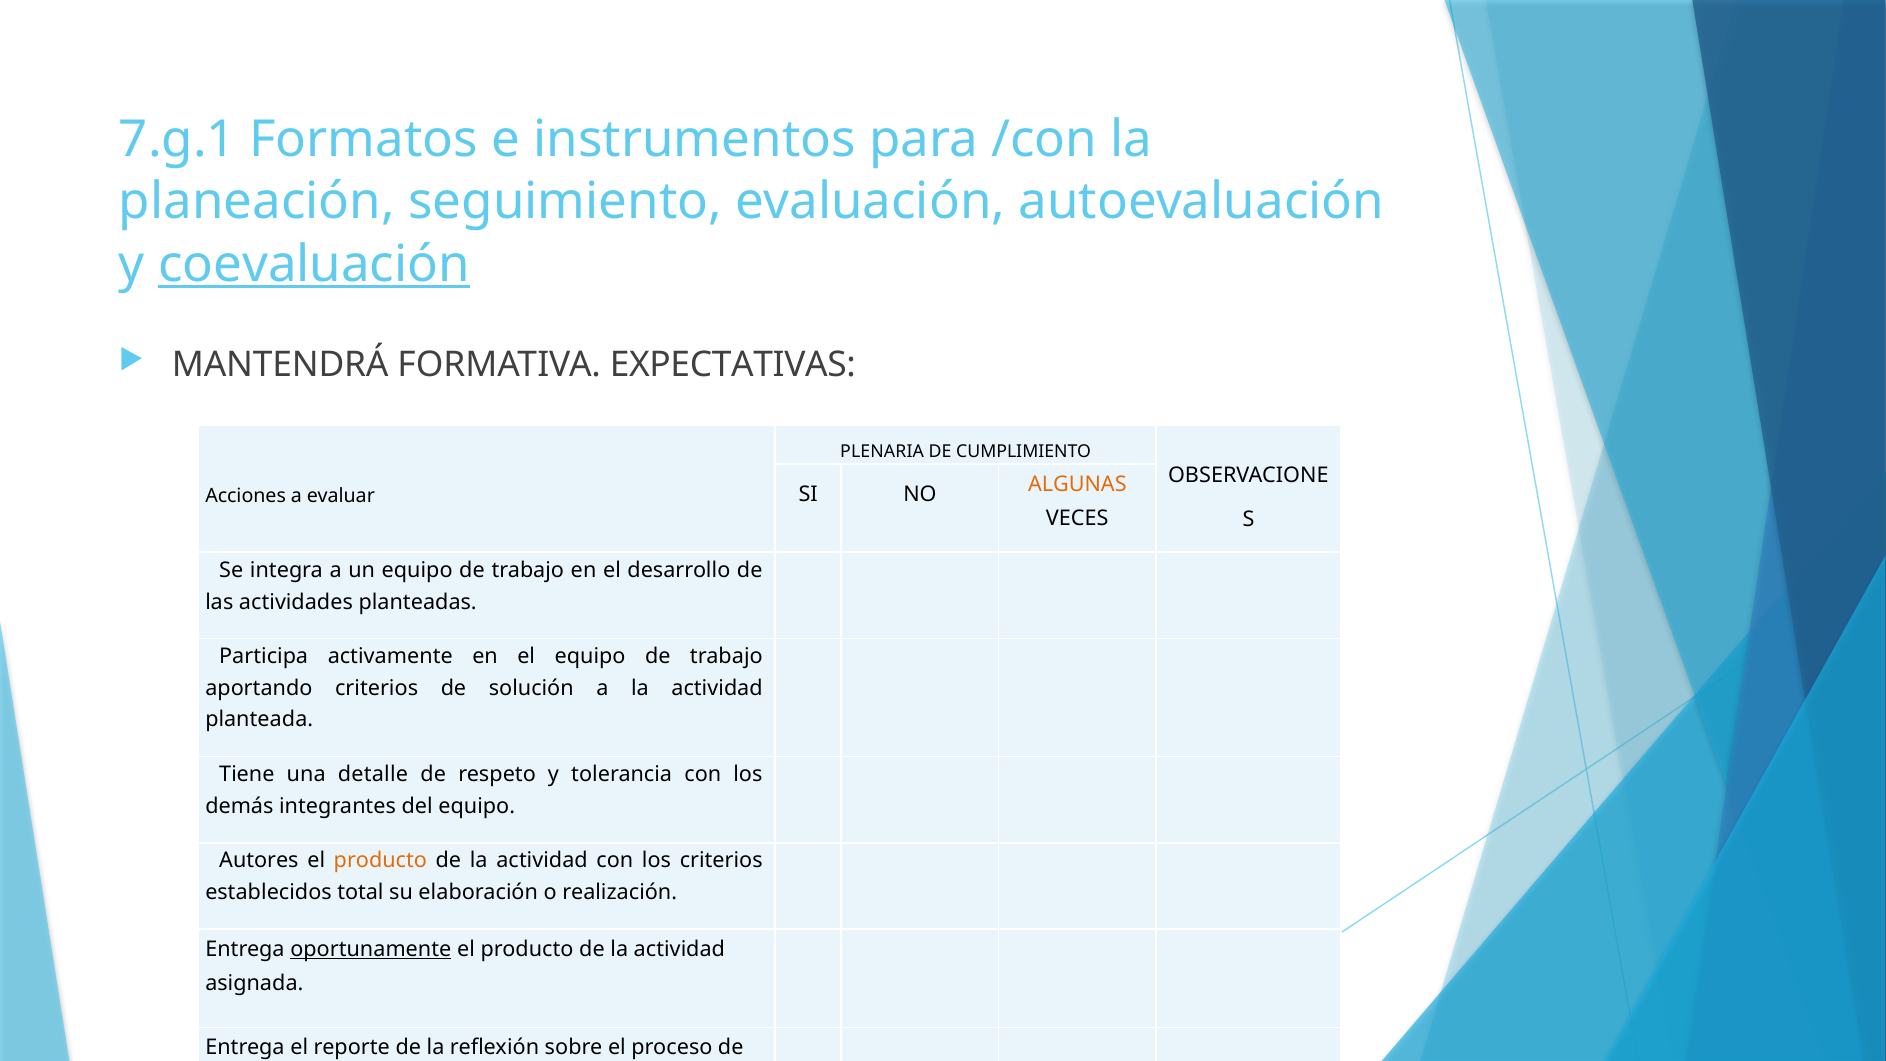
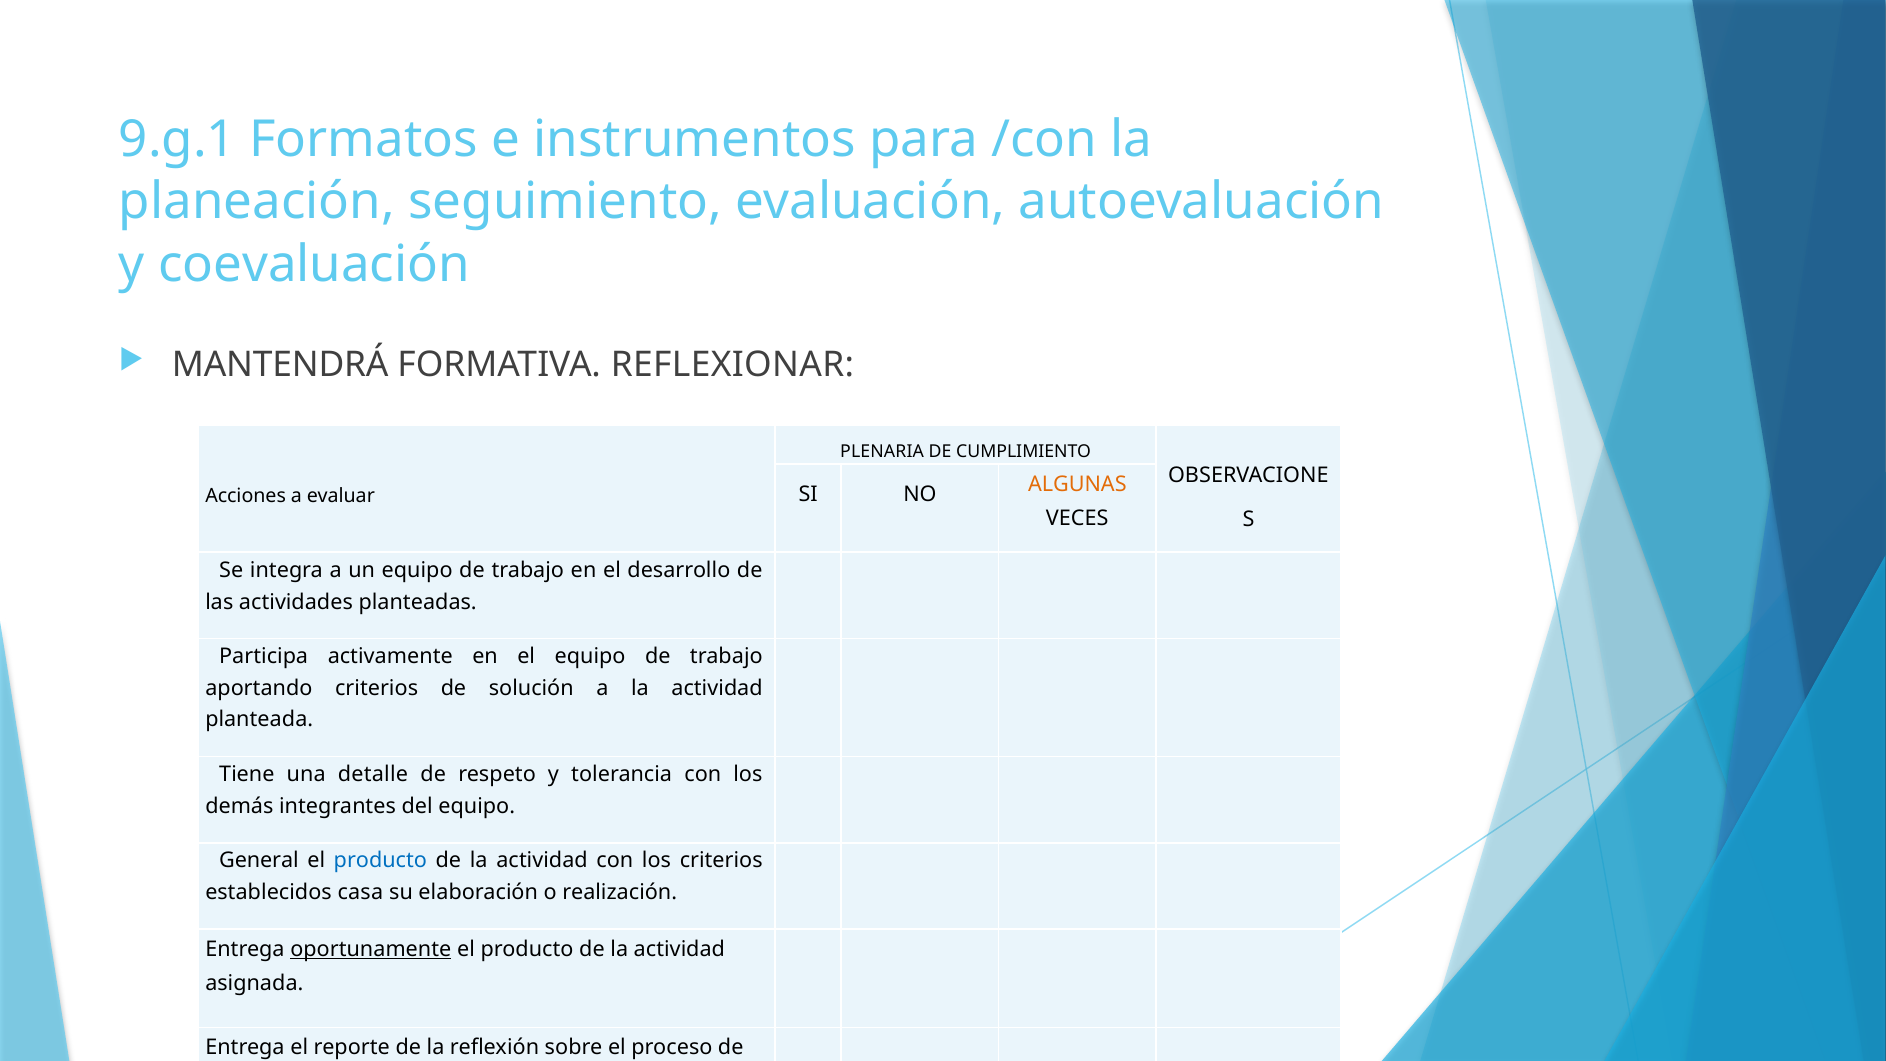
7.g.1: 7.g.1 -> 9.g.1
coevaluación underline: present -> none
EXPECTATIVAS: EXPECTATIVAS -> REFLEXIONAR
Autores: Autores -> General
producto at (380, 861) colour: orange -> blue
total: total -> casa
